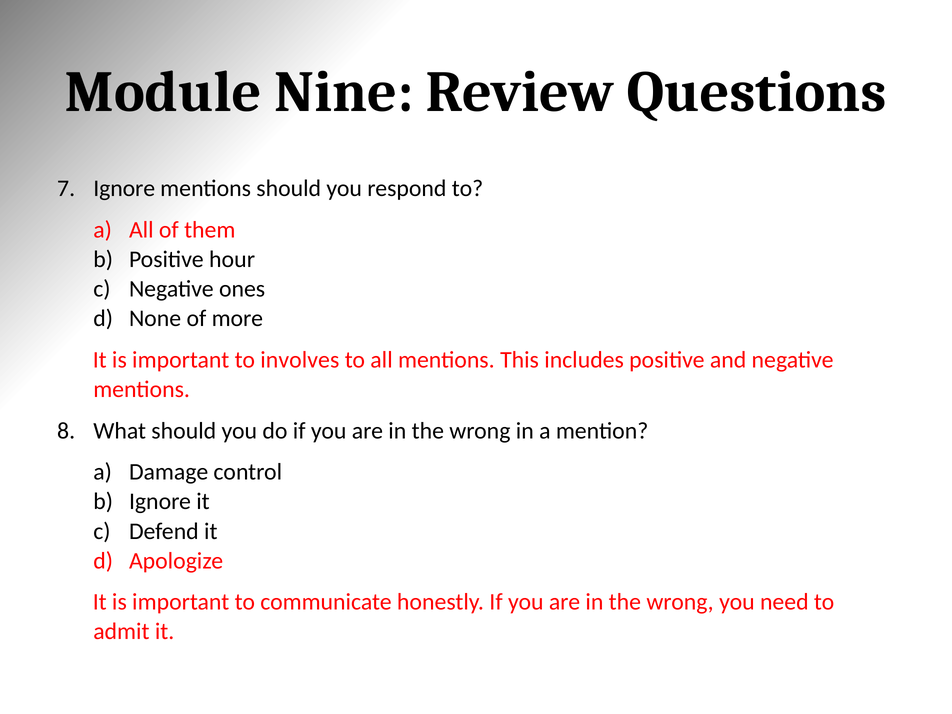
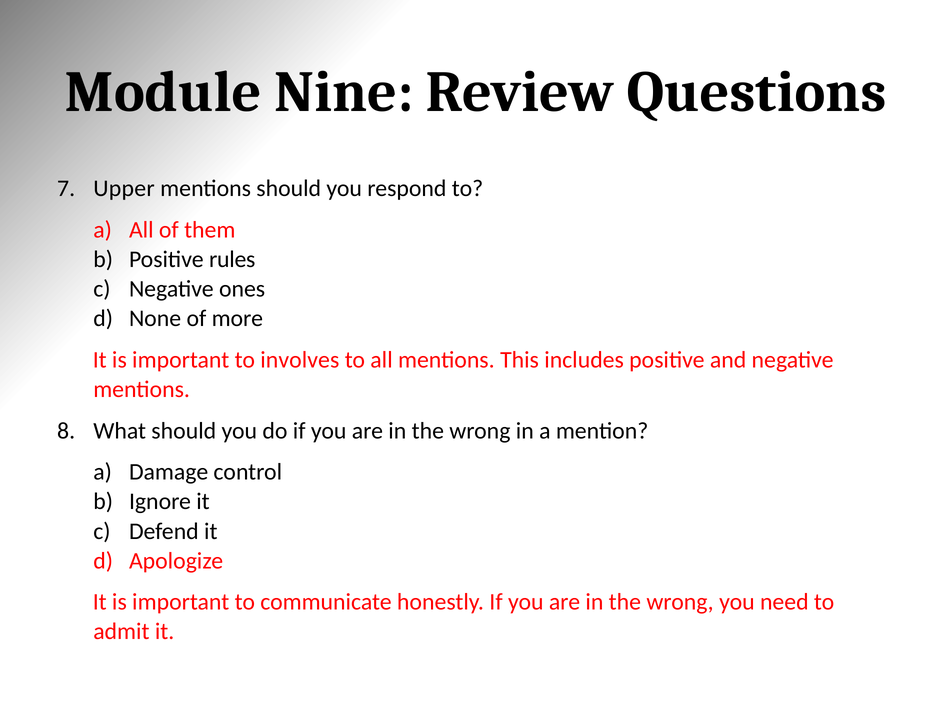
Ignore at (124, 188): Ignore -> Upper
hour: hour -> rules
